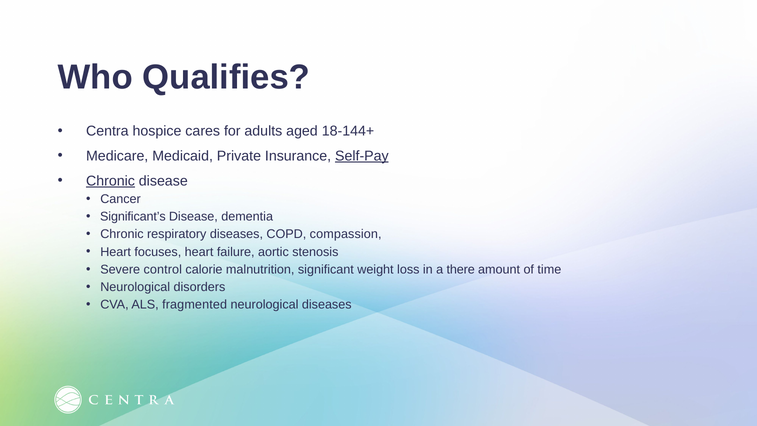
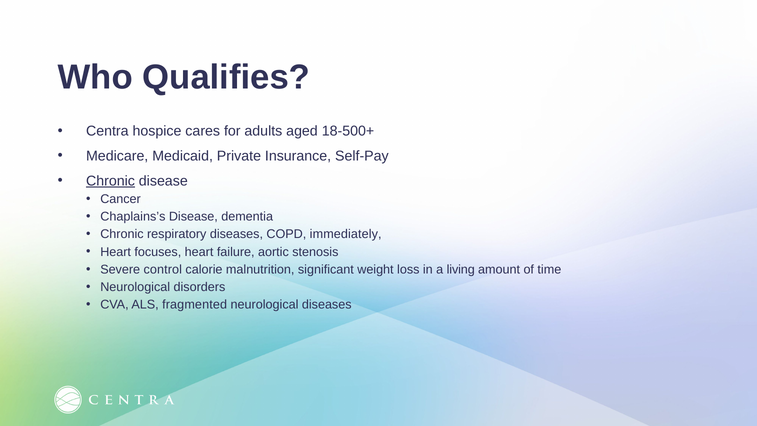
18-144+: 18-144+ -> 18-500+
Self-Pay underline: present -> none
Significant’s: Significant’s -> Chaplains’s
compassion: compassion -> immediately
there: there -> living
